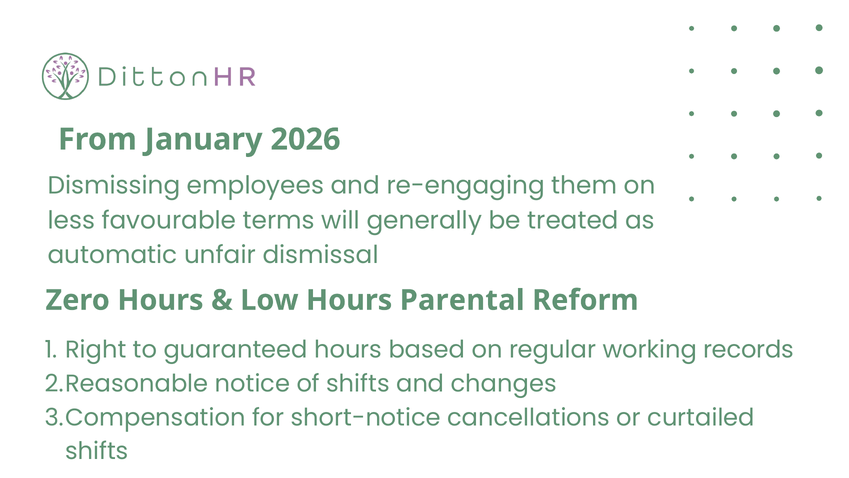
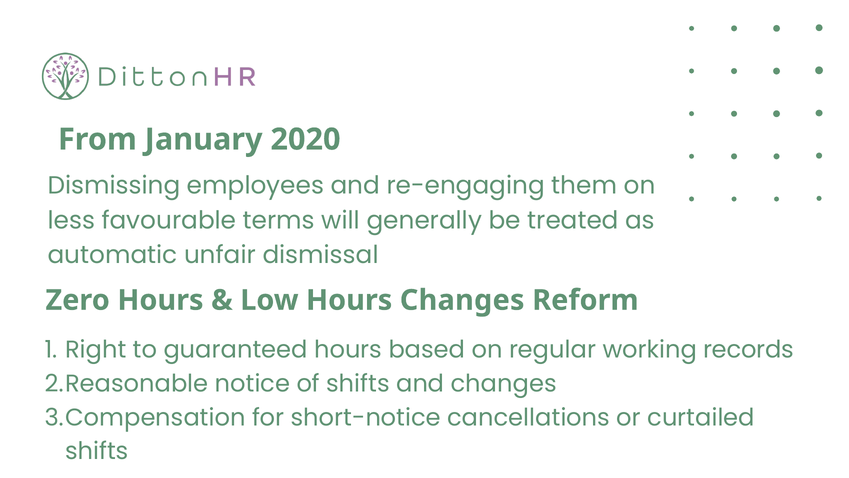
2026: 2026 -> 2020
Hours Parental: Parental -> Changes
